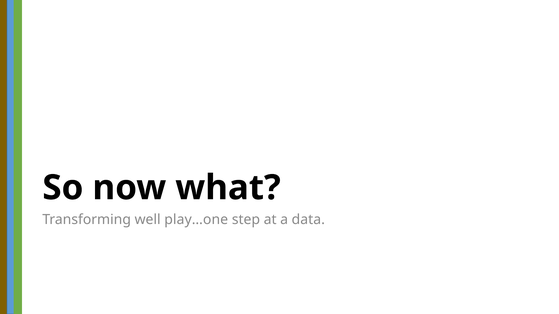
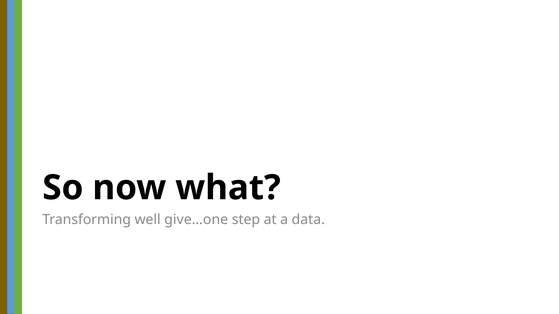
play…one: play…one -> give…one
